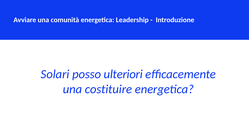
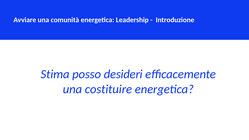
Solari: Solari -> Stima
ulteriori: ulteriori -> desideri
